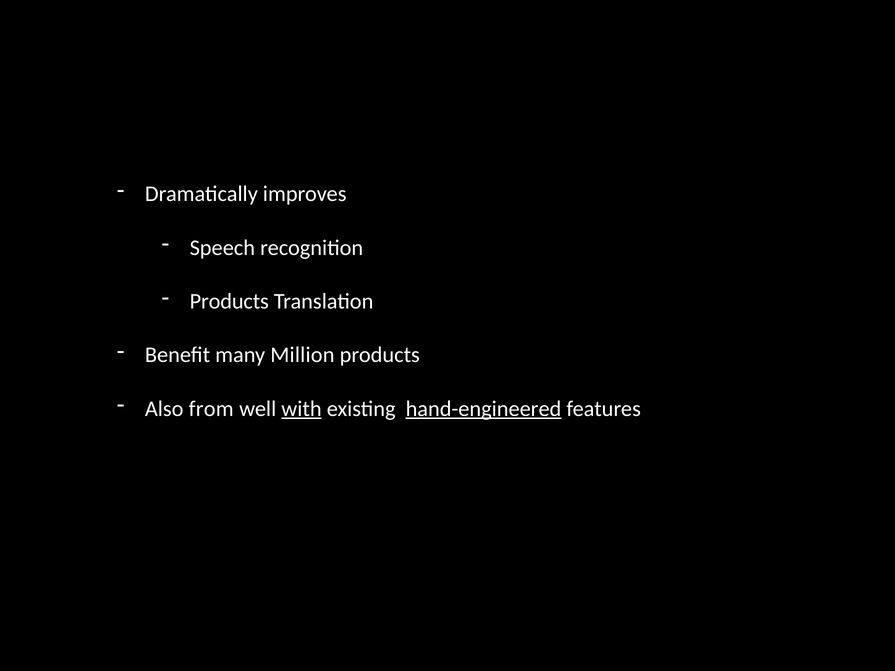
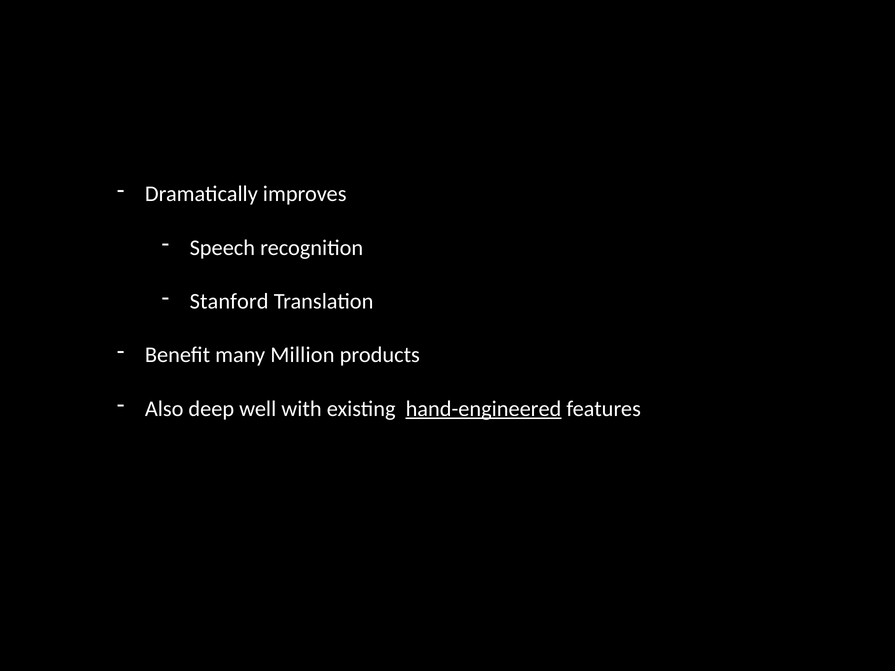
Products at (229, 302): Products -> Stanford
from: from -> deep
with underline: present -> none
